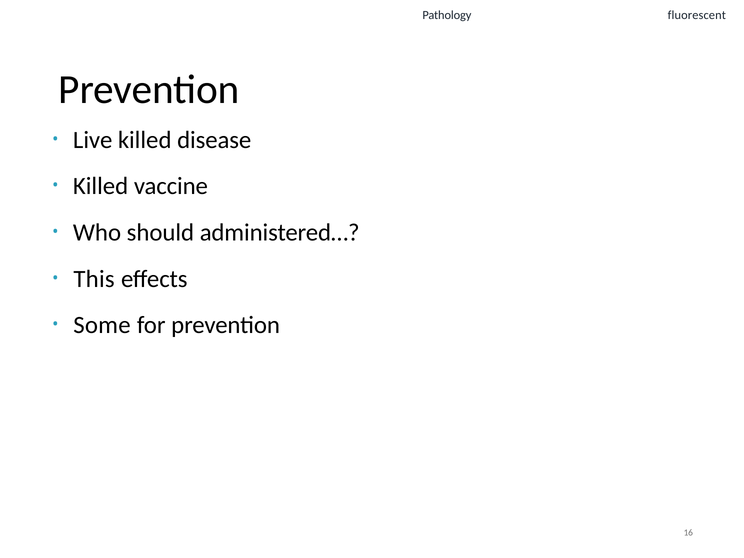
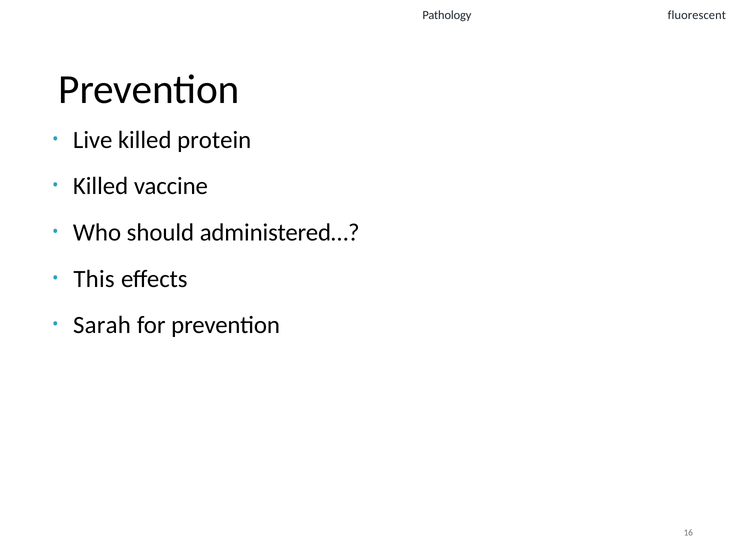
disease: disease -> protein
Some: Some -> Sarah
